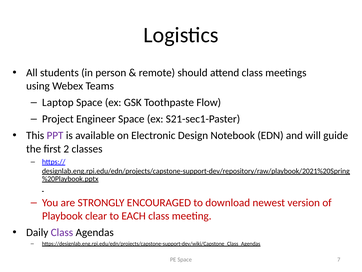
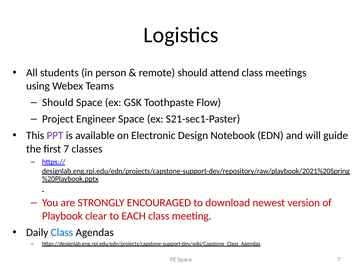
Laptop at (58, 102): Laptop -> Should
first 2: 2 -> 7
Class at (62, 232) colour: purple -> blue
